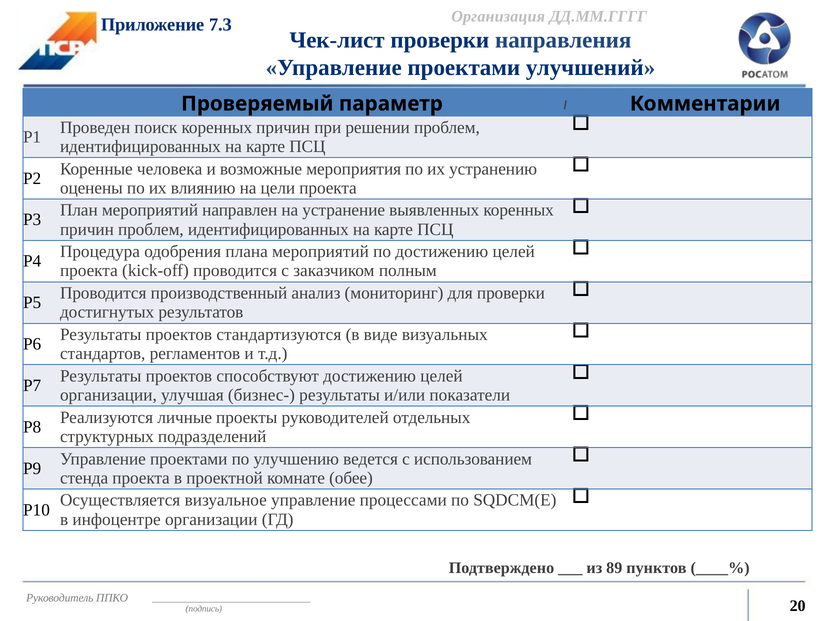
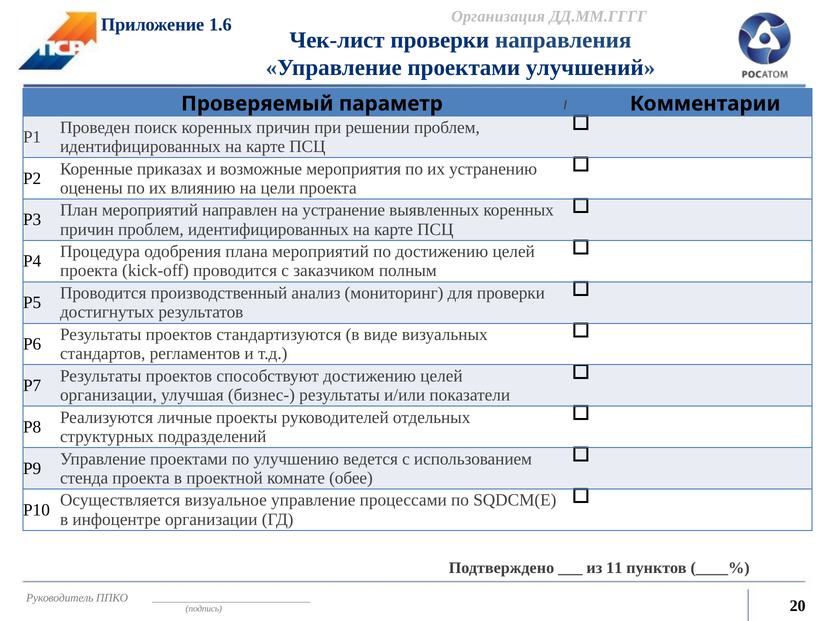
7.3: 7.3 -> 1.6
человека: человека -> приказах
89: 89 -> 11
